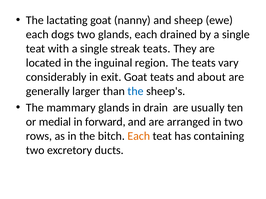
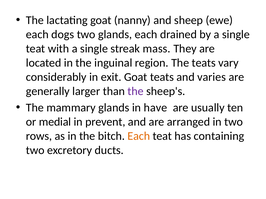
streak teats: teats -> mass
about: about -> varies
the at (136, 91) colour: blue -> purple
drain: drain -> have
forward: forward -> prevent
